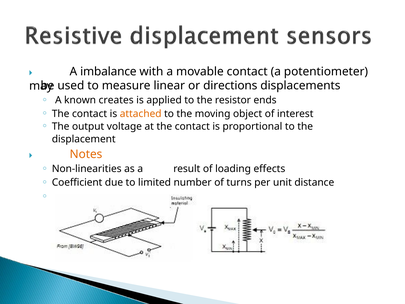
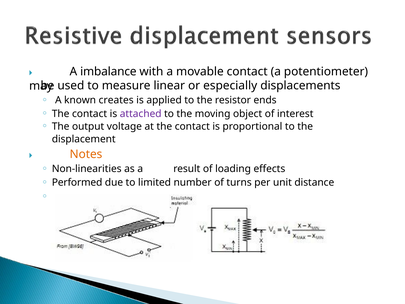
directions: directions -> especially
attached colour: orange -> purple
Coefficient: Coefficient -> Performed
